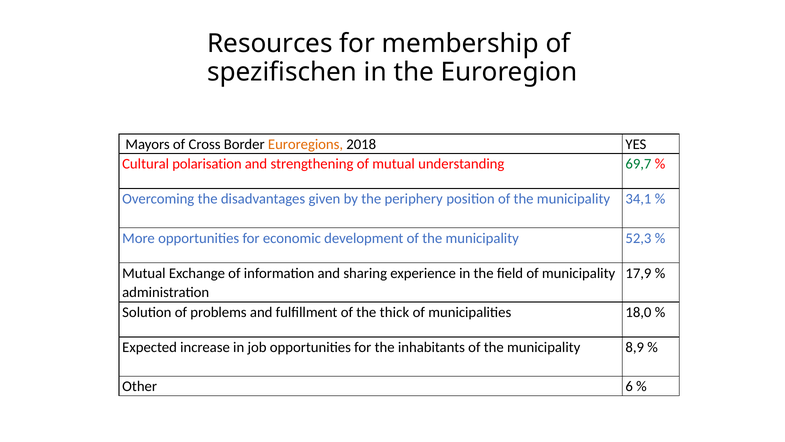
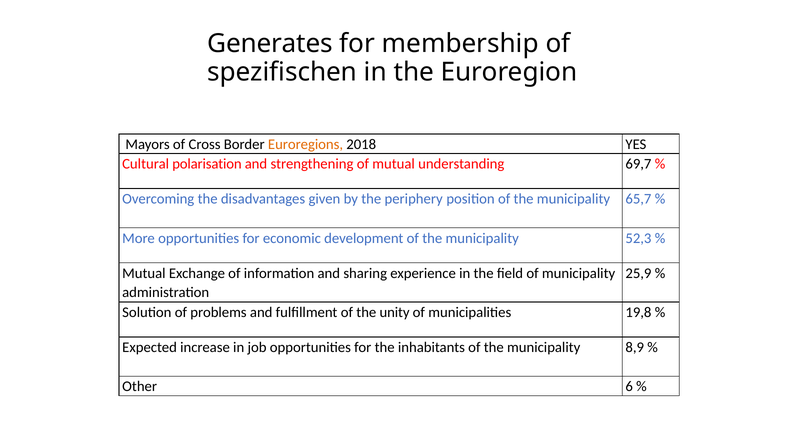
Resources: Resources -> Generates
69,7 colour: green -> black
34,1: 34,1 -> 65,7
17,9: 17,9 -> 25,9
thick: thick -> unity
18,0: 18,0 -> 19,8
